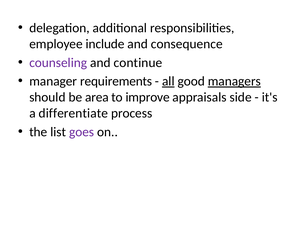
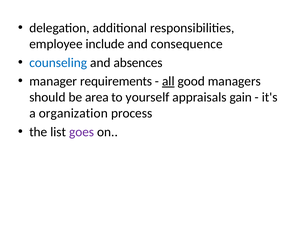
counseling colour: purple -> blue
continue: continue -> absences
managers underline: present -> none
improve: improve -> yourself
side: side -> gain
differentiate: differentiate -> organization
